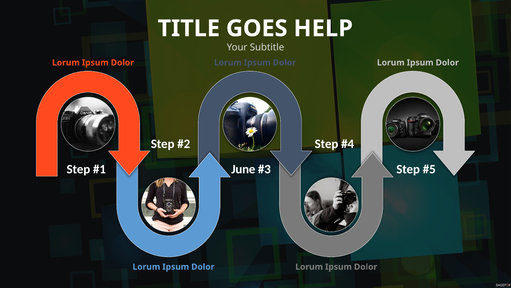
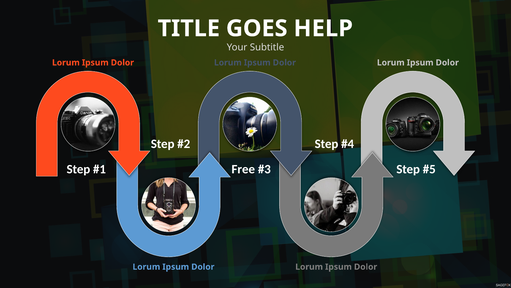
June: June -> Free
